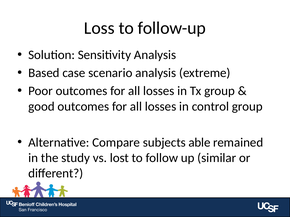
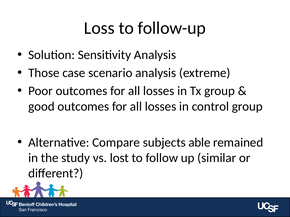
Based: Based -> Those
